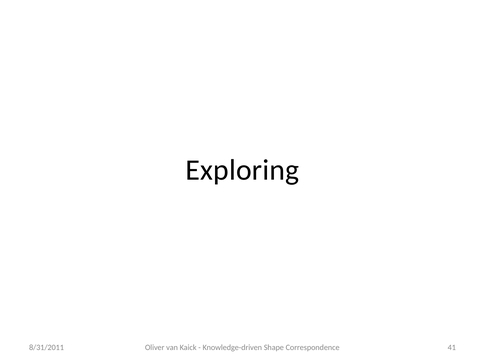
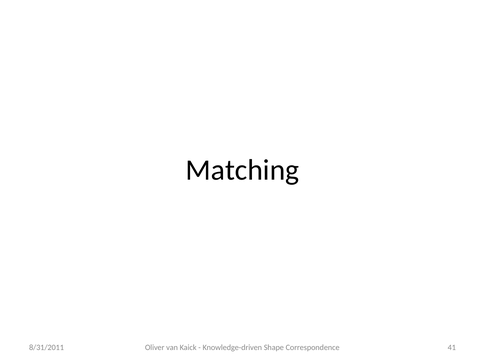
Exploring: Exploring -> Matching
